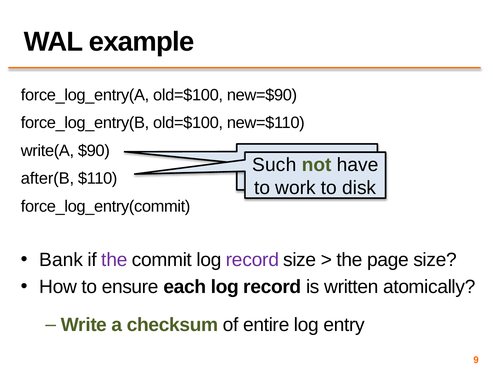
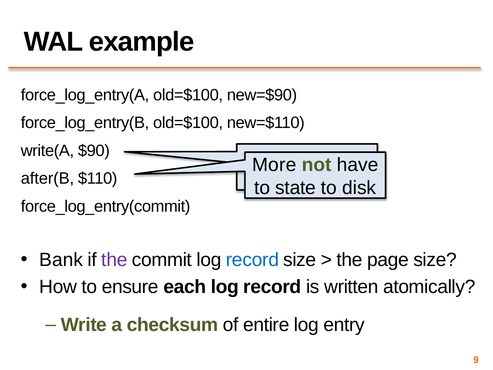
Such: Such -> More
work: work -> state
record at (252, 260) colour: purple -> blue
